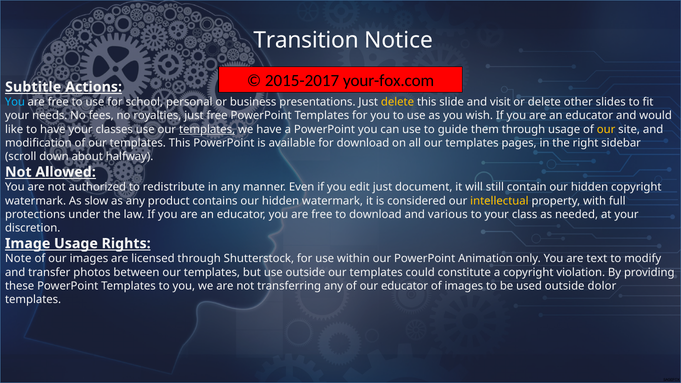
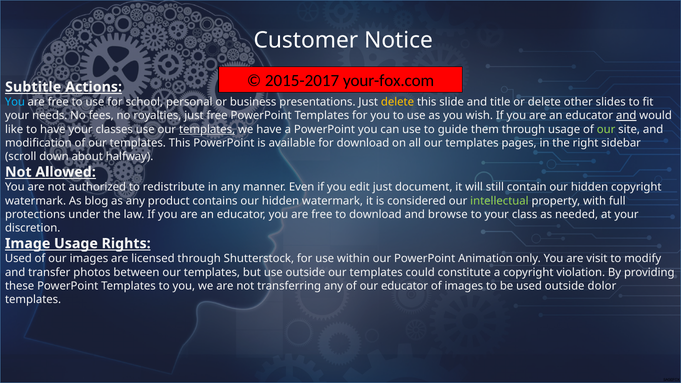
Transition: Transition -> Customer
visit: visit -> title
and at (626, 116) underline: none -> present
our at (606, 129) colour: yellow -> light green
slow: slow -> blog
intellectual colour: yellow -> light green
various: various -> browse
Note at (18, 259): Note -> Used
text: text -> visit
